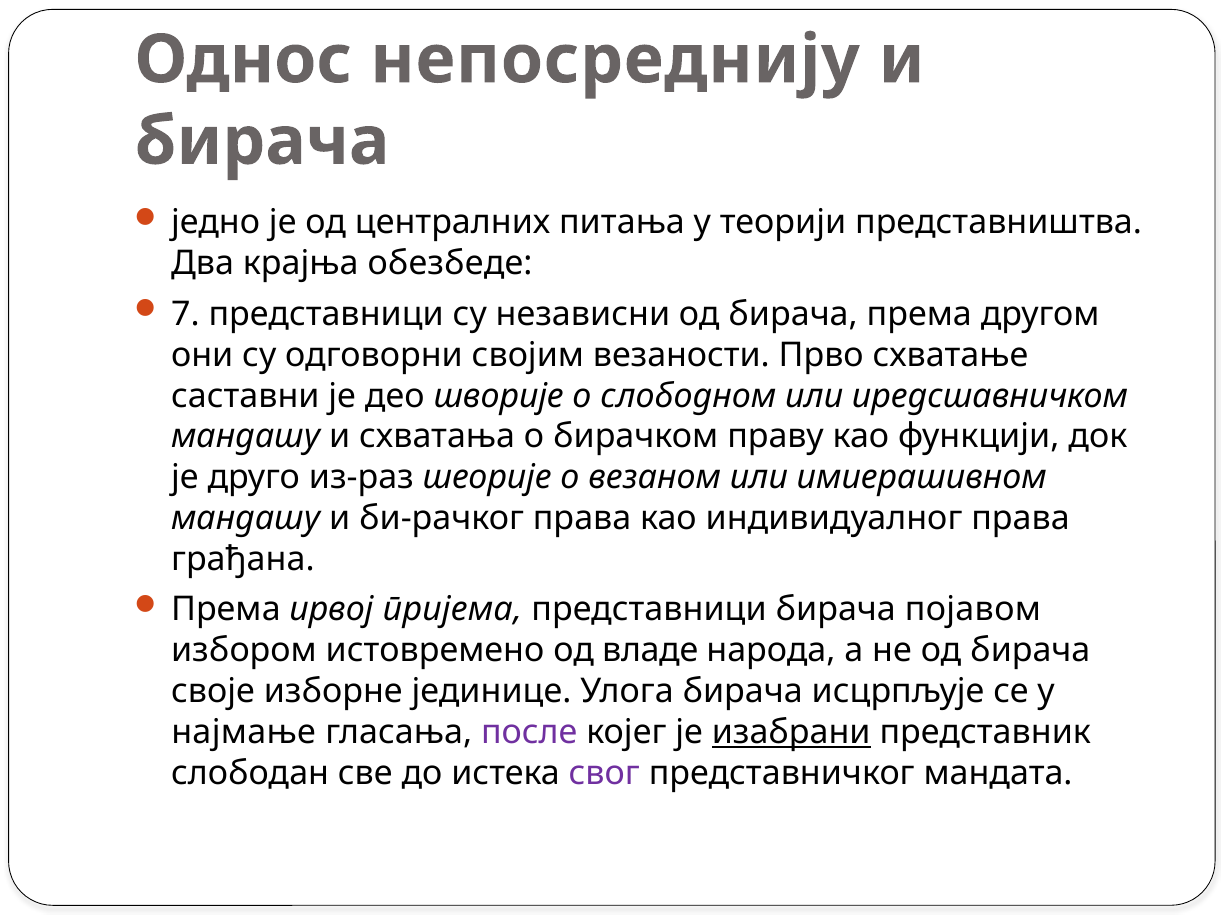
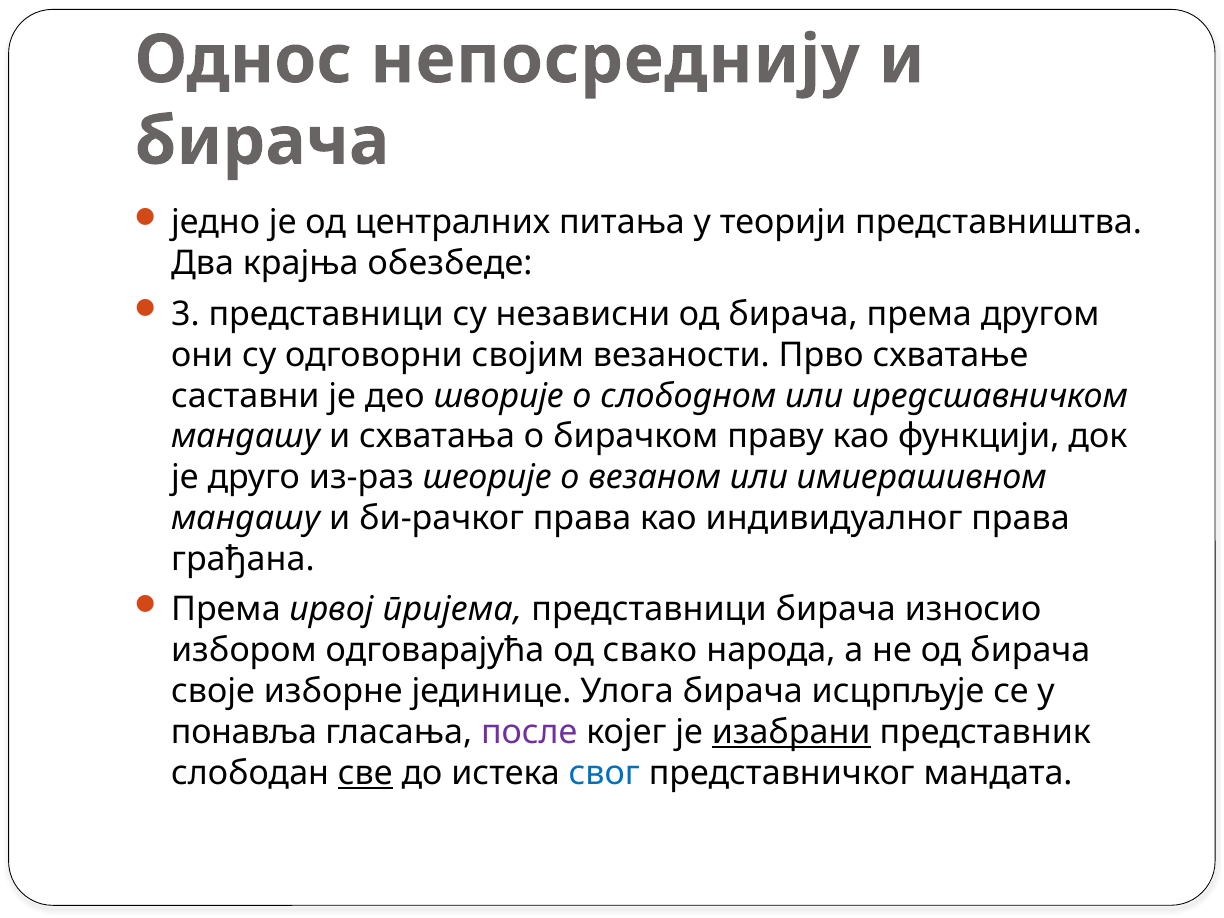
7: 7 -> 3
појавом: појавом -> износио
истовремено: истовремено -> одговарајућа
владе: владе -> свако
најмање: најмање -> понавља
све underline: none -> present
свог colour: purple -> blue
